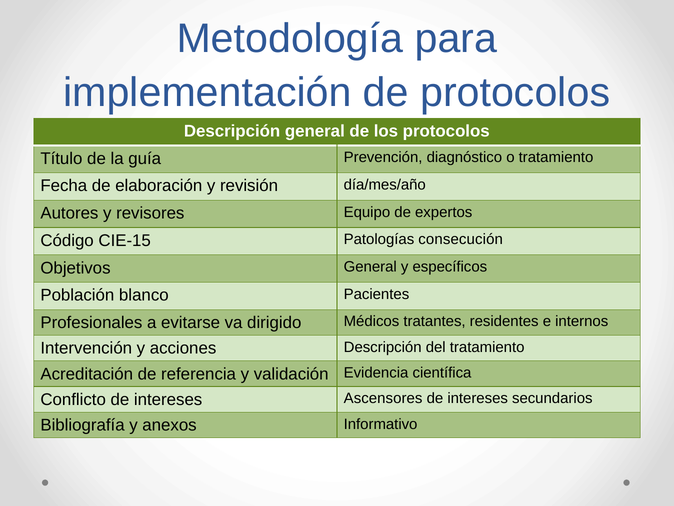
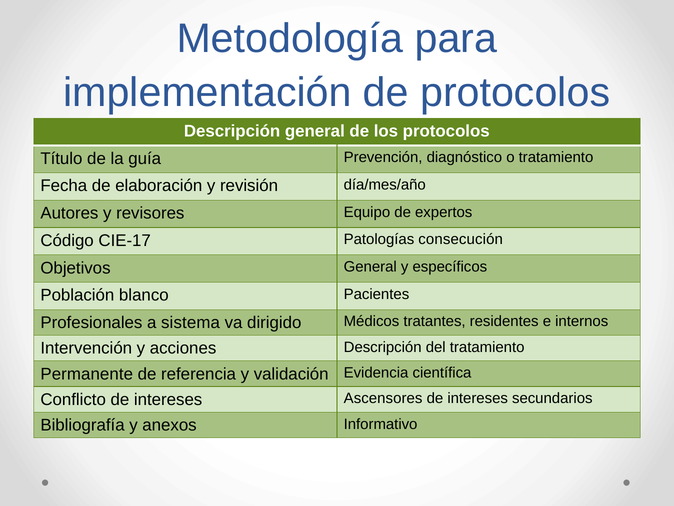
CIE-15: CIE-15 -> CIE-17
evitarse: evitarse -> sistema
Acreditación: Acreditación -> Permanente
